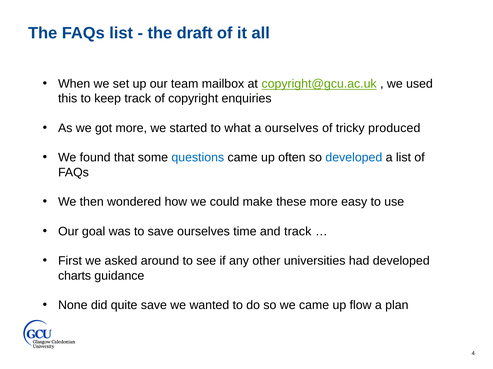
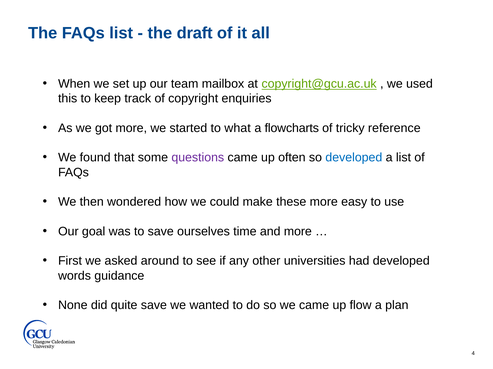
a ourselves: ourselves -> flowcharts
produced: produced -> reference
questions colour: blue -> purple
and track: track -> more
charts: charts -> words
